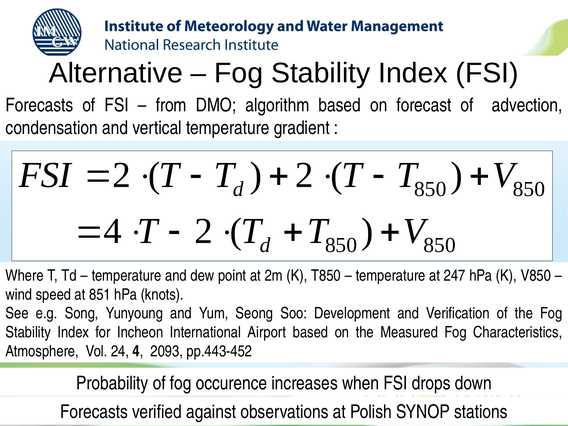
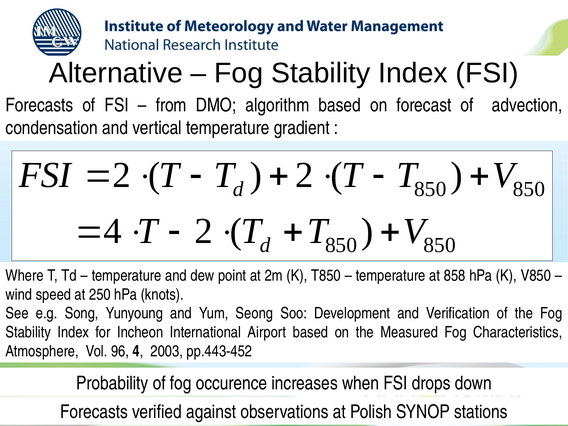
247: 247 -> 858
851: 851 -> 250
24: 24 -> 96
2093: 2093 -> 2003
